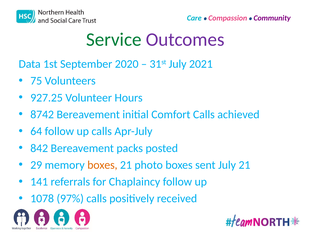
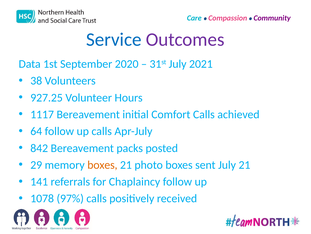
Service colour: green -> blue
75: 75 -> 38
8742: 8742 -> 1117
